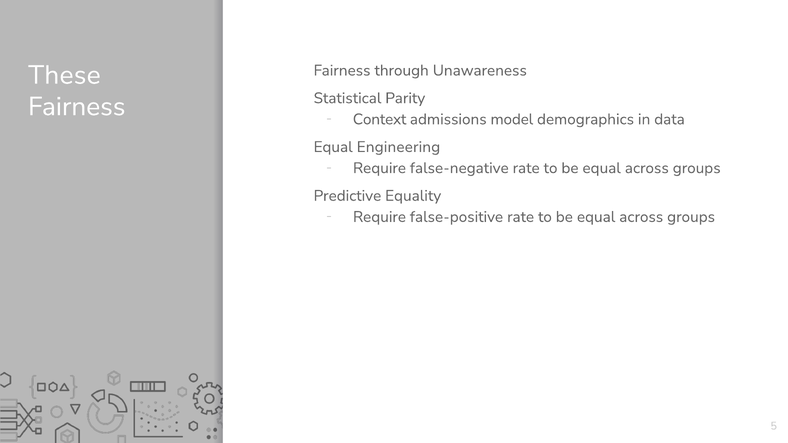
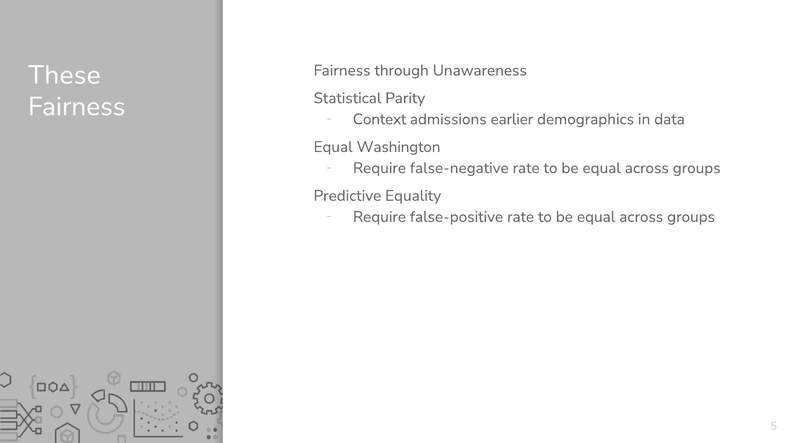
model: model -> earlier
Engineering: Engineering -> Washington
